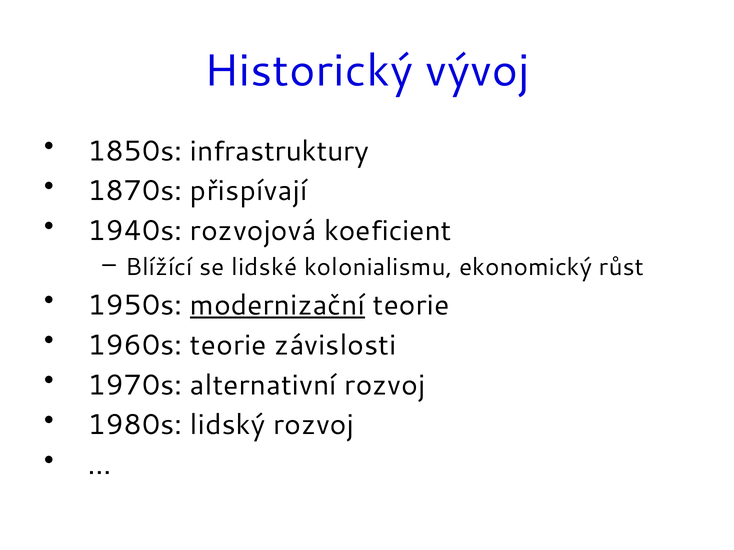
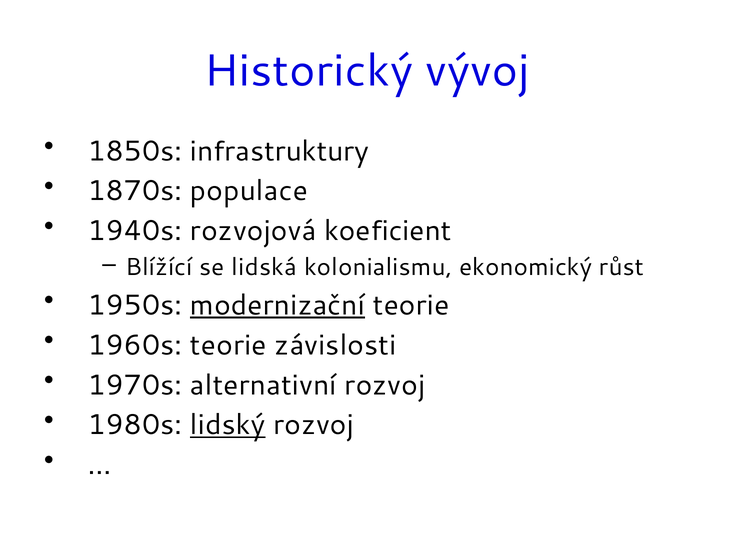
přispívají: přispívají -> populace
lidské: lidské -> lidská
lidský underline: none -> present
